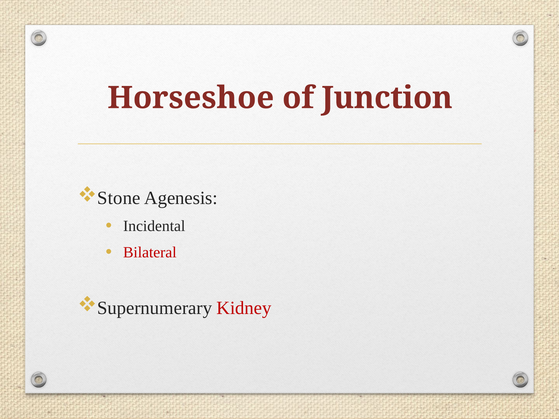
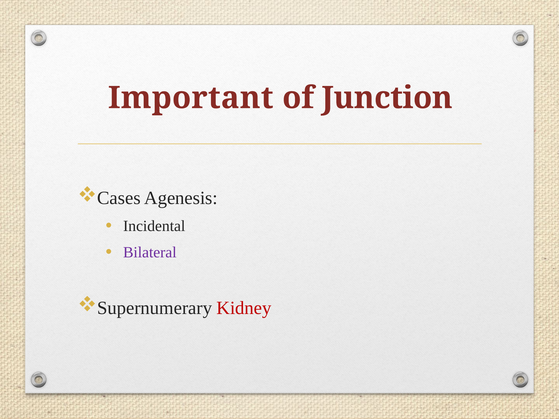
Horseshoe: Horseshoe -> Important
Stone: Stone -> Cases
Bilateral colour: red -> purple
